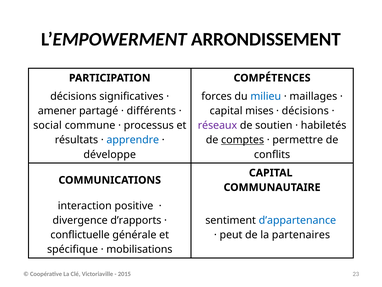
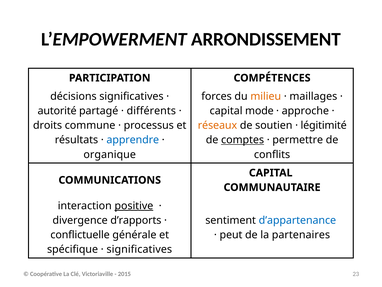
milieu colour: blue -> orange
amener: amener -> autorité
mises: mises -> mode
décisions at (305, 111): décisions -> approche
social: social -> droits
réseaux colour: purple -> orange
habiletés: habiletés -> légitimité
développe: développe -> organique
positive underline: none -> present
mobilisations at (139, 249): mobilisations -> significatives
